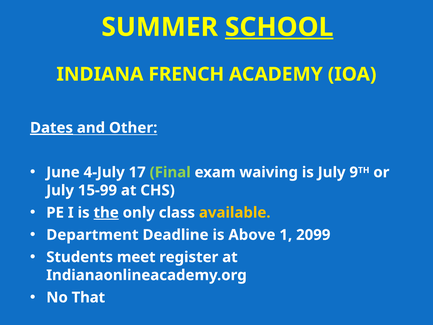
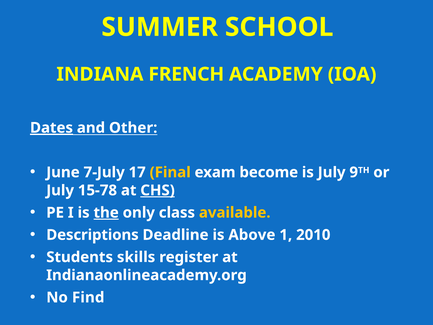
SCHOOL underline: present -> none
4-July: 4-July -> 7-July
Final colour: light green -> yellow
waiving: waiving -> become
15-99: 15-99 -> 15-78
CHS underline: none -> present
Department: Department -> Descriptions
2099: 2099 -> 2010
meet: meet -> skills
That: That -> Find
